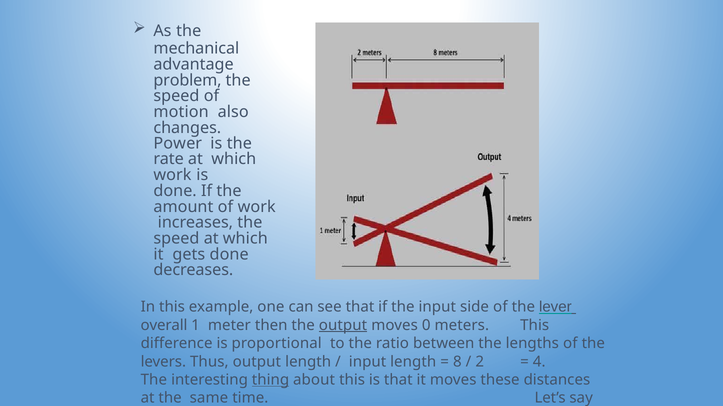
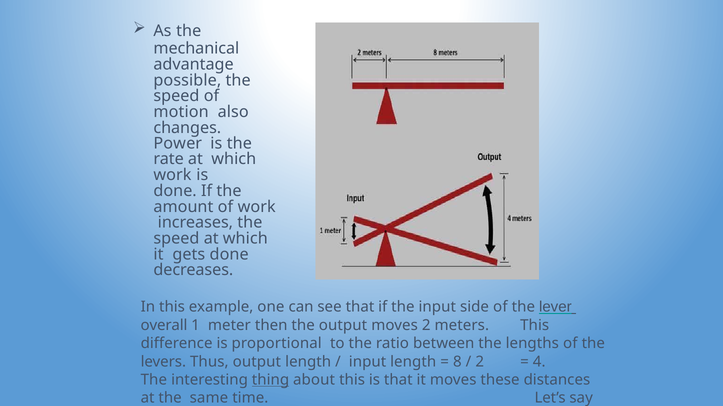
problem: problem -> possible
output at (343, 326) underline: present -> none
moves 0: 0 -> 2
